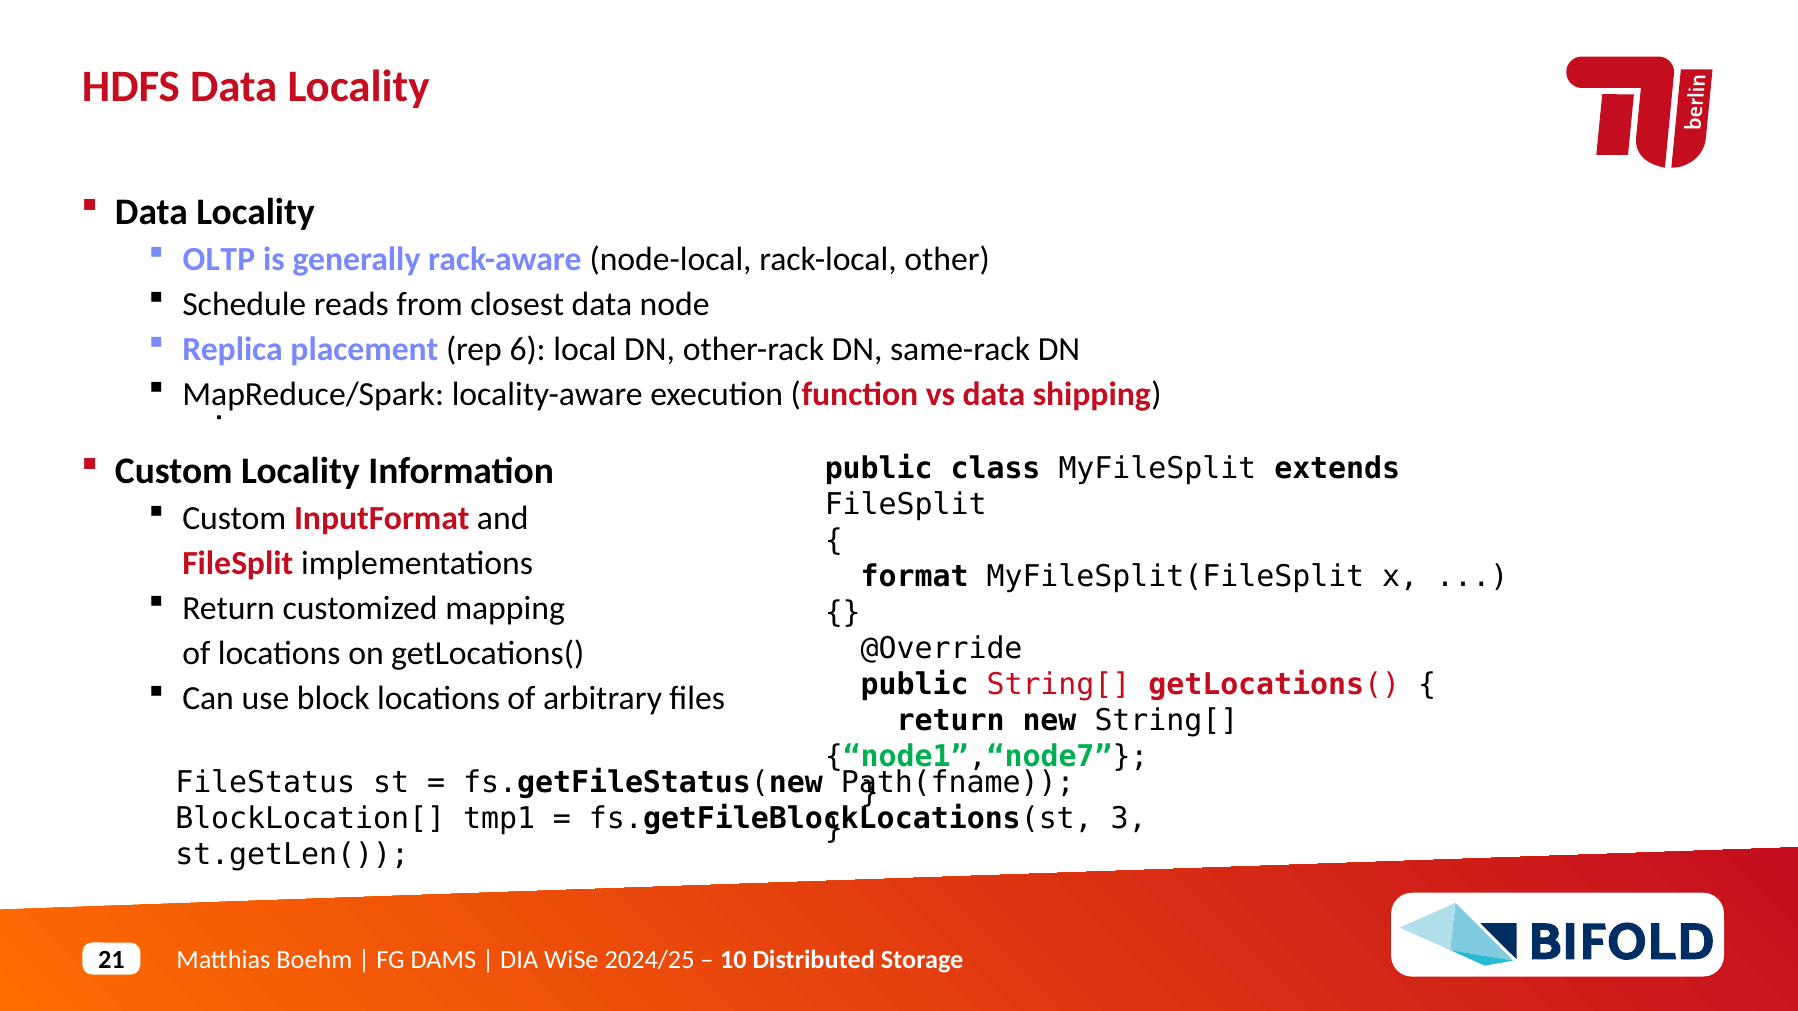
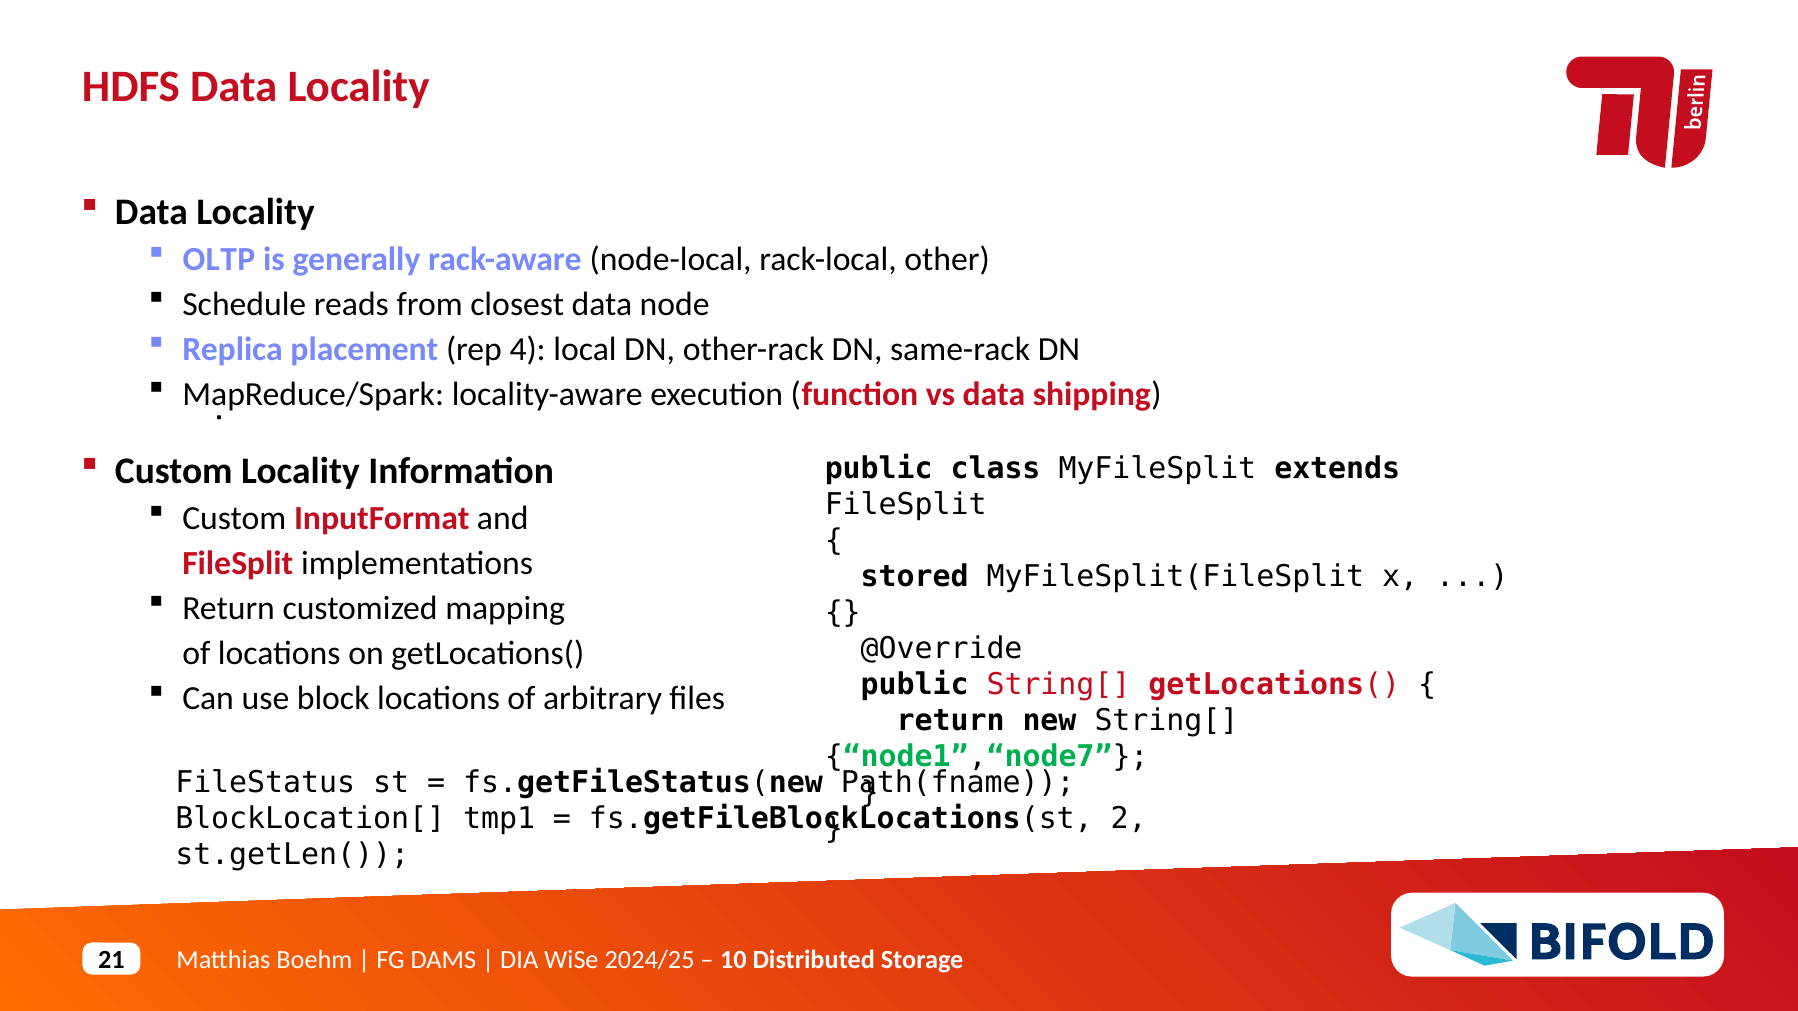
6: 6 -> 4
format: format -> stored
3: 3 -> 2
